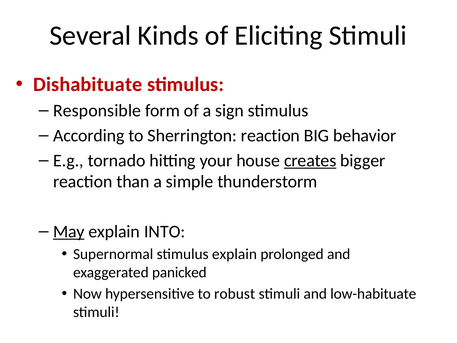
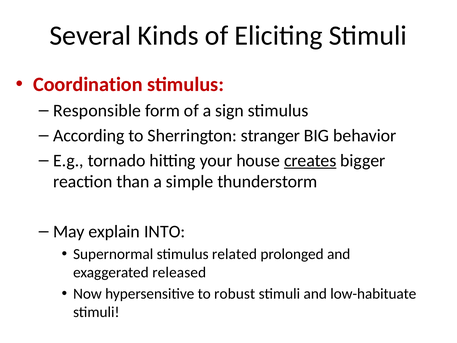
Dishabituate: Dishabituate -> Coordination
Sherrington reaction: reaction -> stranger
May underline: present -> none
stimulus explain: explain -> related
panicked: panicked -> released
